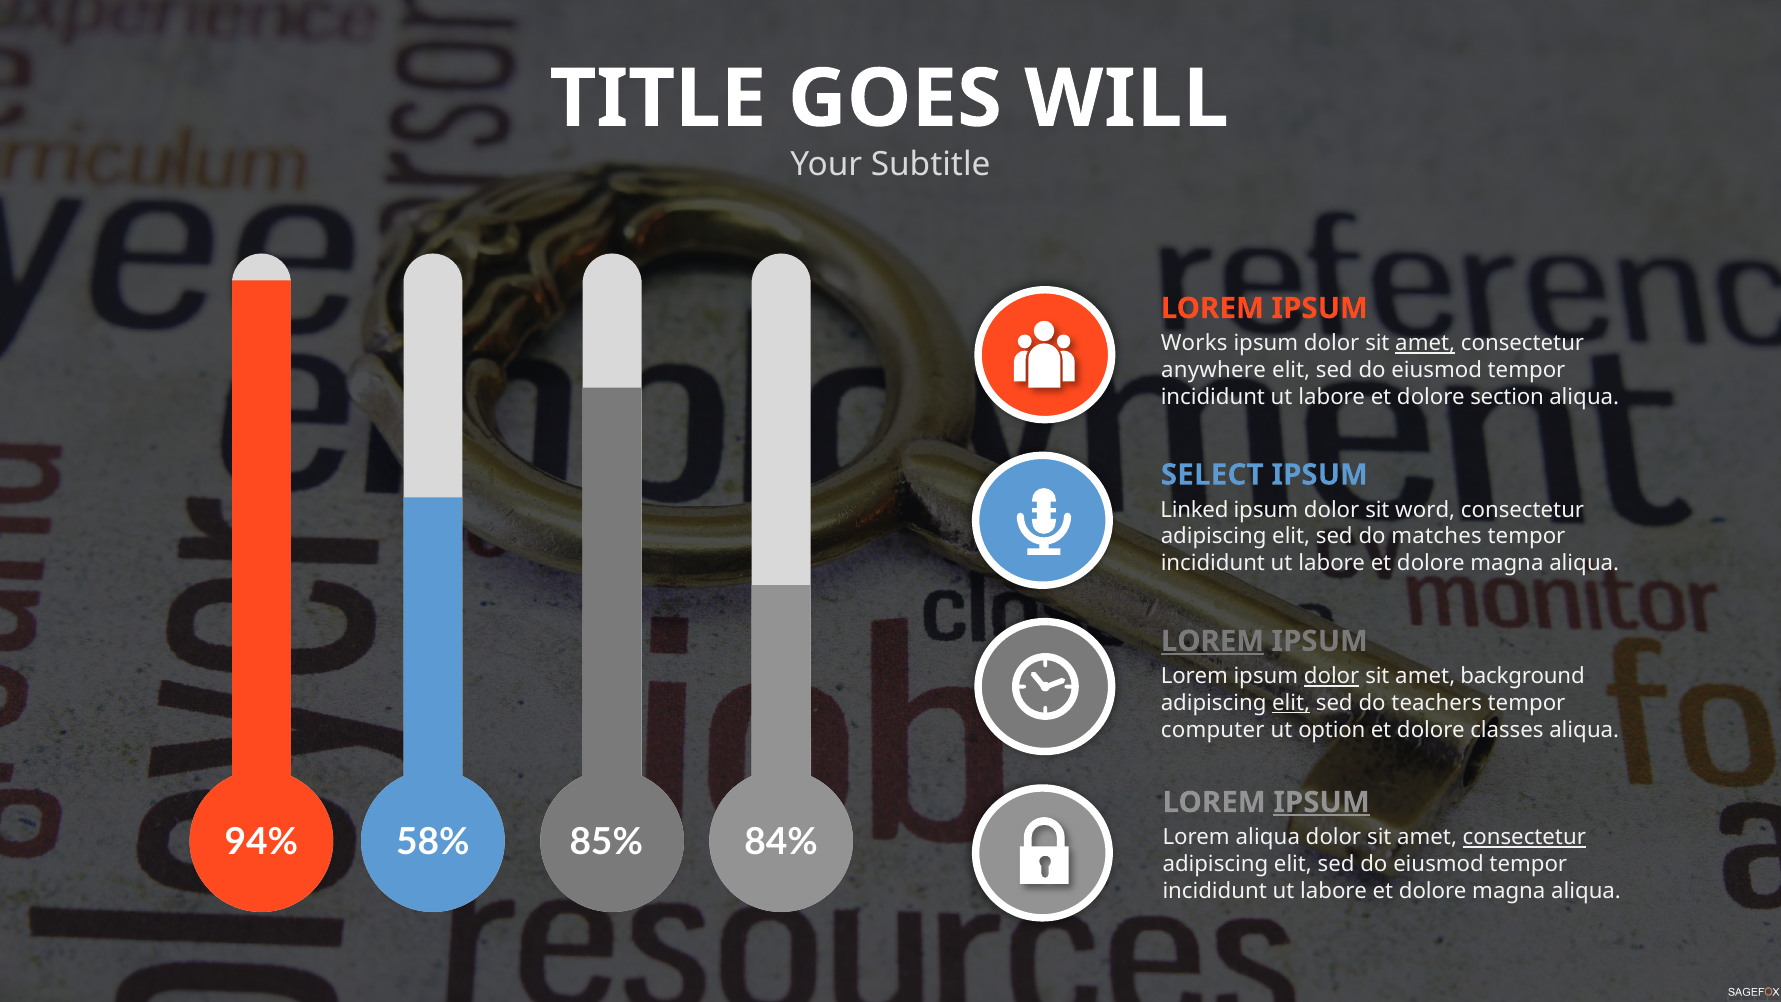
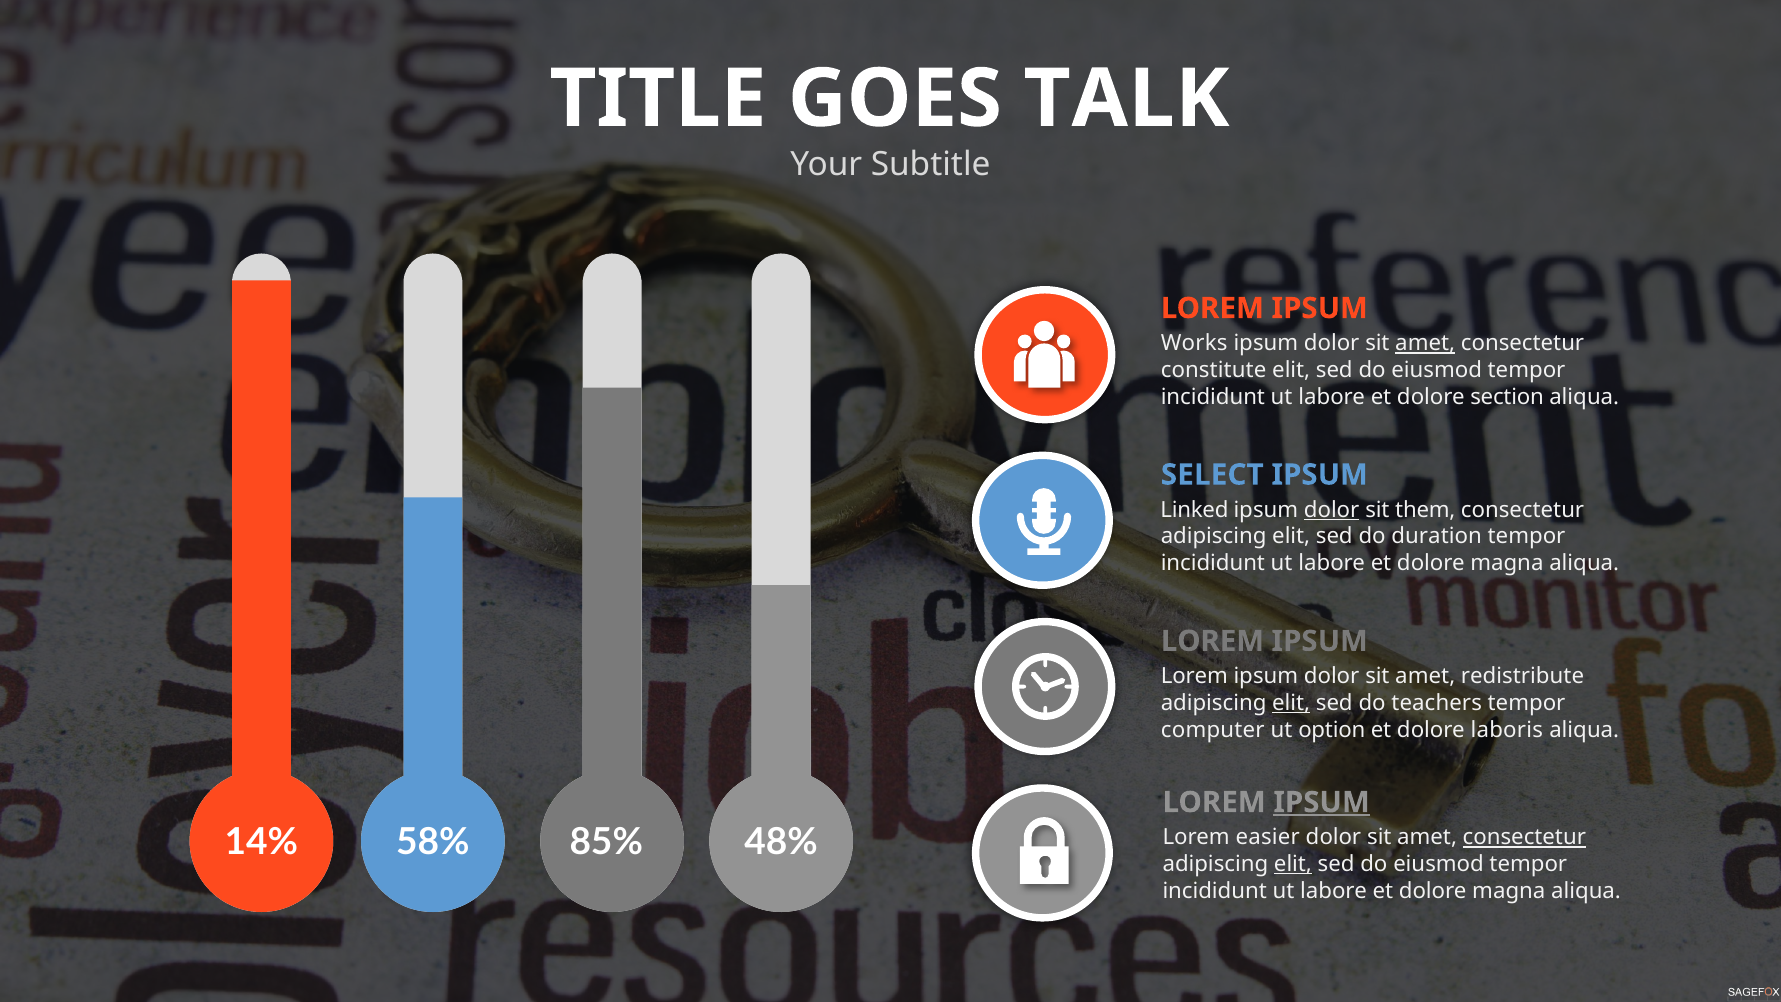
WILL: WILL -> TALK
anywhere: anywhere -> constitute
dolor at (1332, 510) underline: none -> present
word: word -> them
matches: matches -> duration
LOREM at (1212, 641) underline: present -> none
dolor at (1332, 676) underline: present -> none
background: background -> redistribute
classes: classes -> laboris
94%: 94% -> 14%
84%: 84% -> 48%
Lorem aliqua: aliqua -> easier
elit at (1293, 864) underline: none -> present
